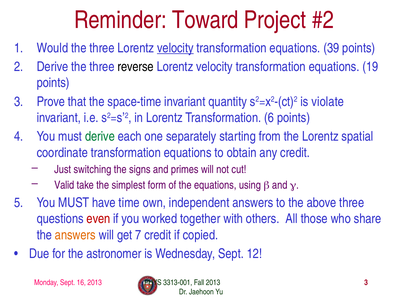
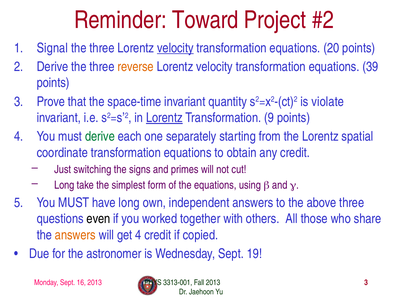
Would: Would -> Signal
39: 39 -> 20
reverse colour: black -> orange
19: 19 -> 39
Lorentz at (164, 118) underline: none -> present
6: 6 -> 9
Valid at (64, 185): Valid -> Long
have time: time -> long
even colour: red -> black
get 7: 7 -> 4
12: 12 -> 19
